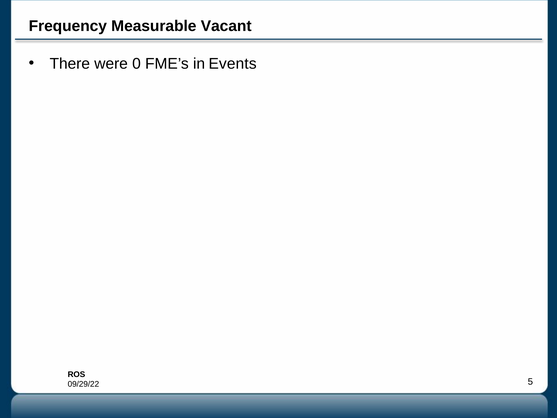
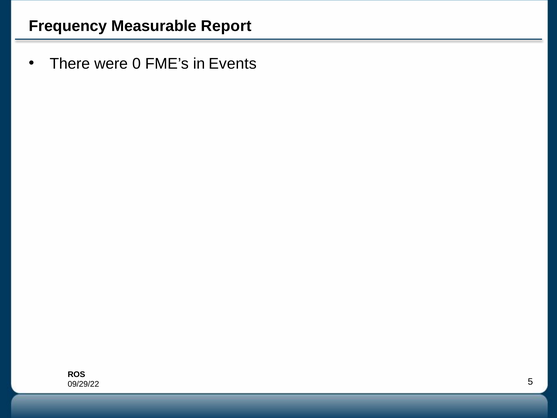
Vacant: Vacant -> Report
